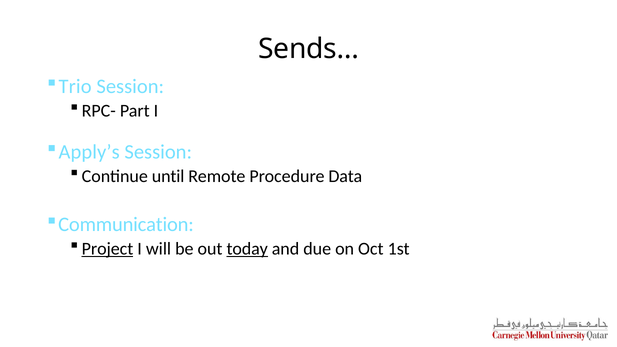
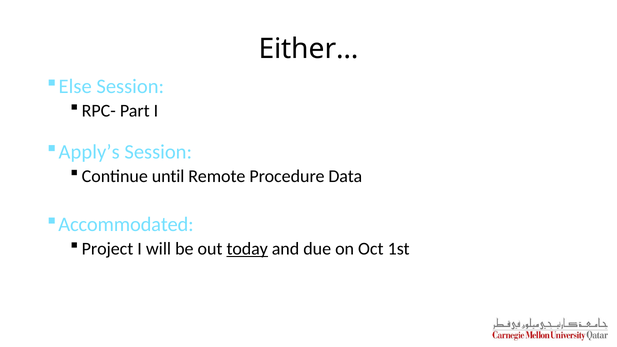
Sends…: Sends… -> Either…
Trio: Trio -> Else
Communication: Communication -> Accommodated
Project underline: present -> none
